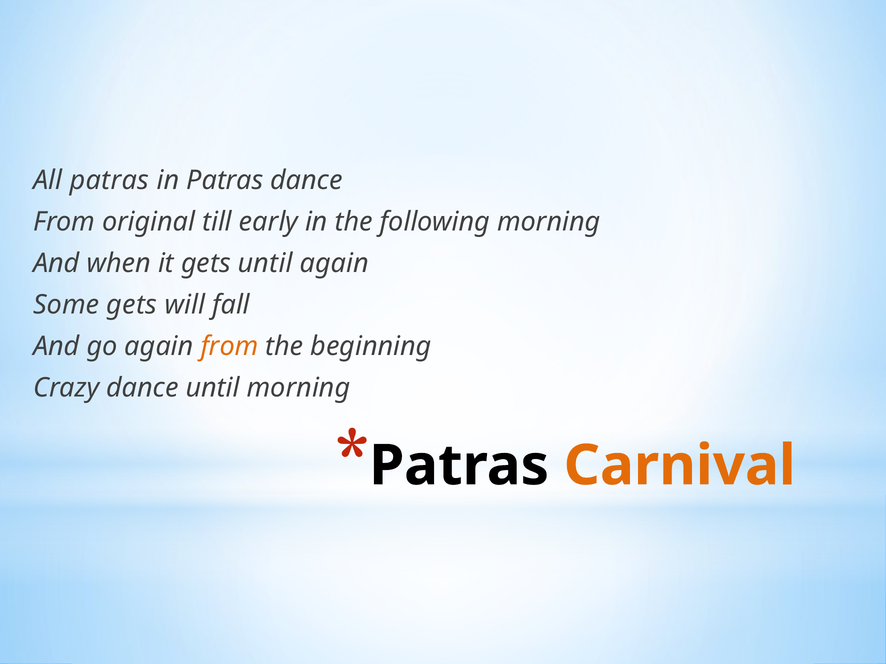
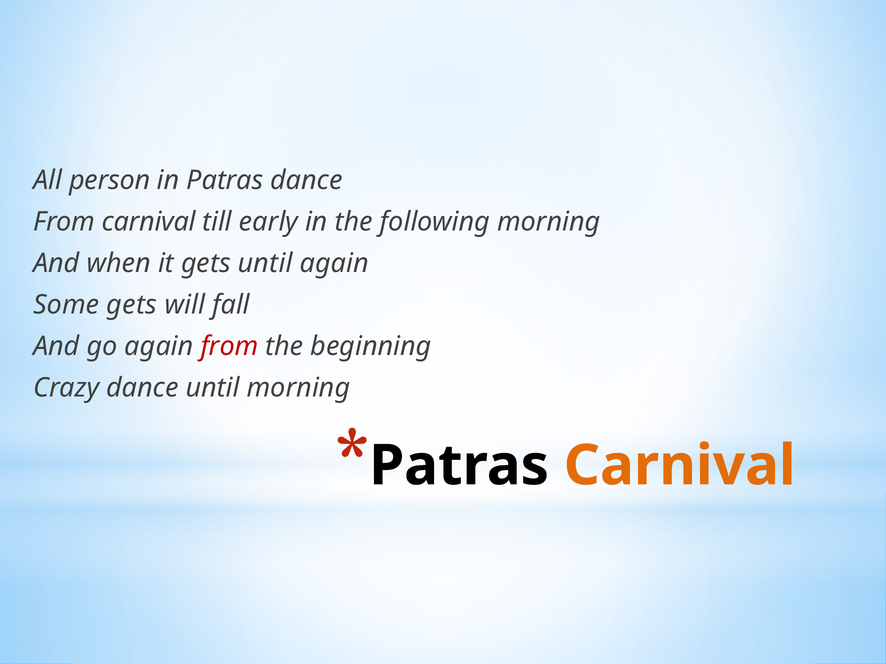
All patras: patras -> person
From original: original -> carnival
from at (229, 347) colour: orange -> red
